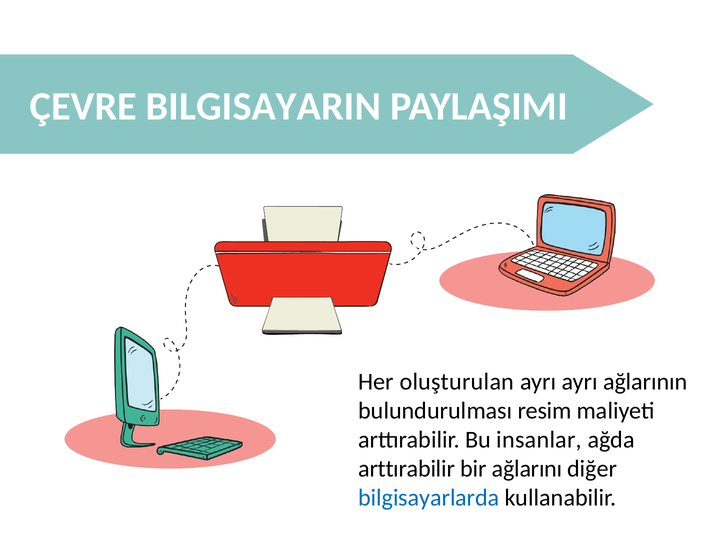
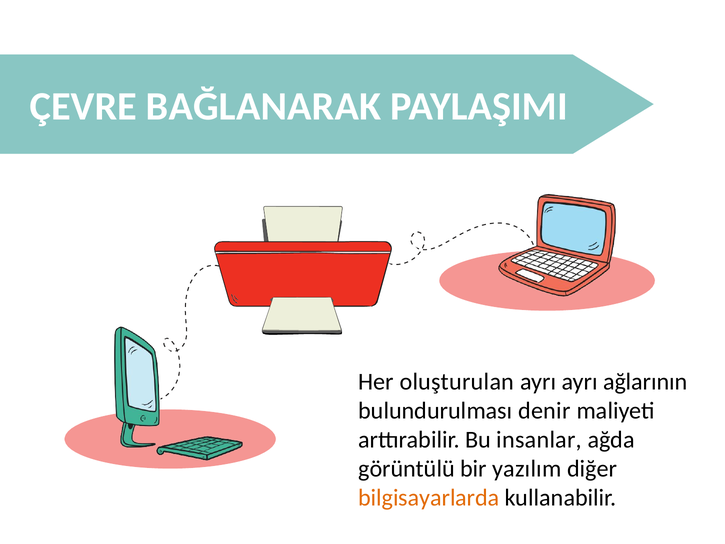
BILGISAYARIN: BILGISAYARIN -> BAĞLANARAK
resim: resim -> denir
arttırabilir at (407, 469): arttırabilir -> görüntülü
ağlarını: ağlarını -> yazılım
bilgisayarlarda colour: blue -> orange
